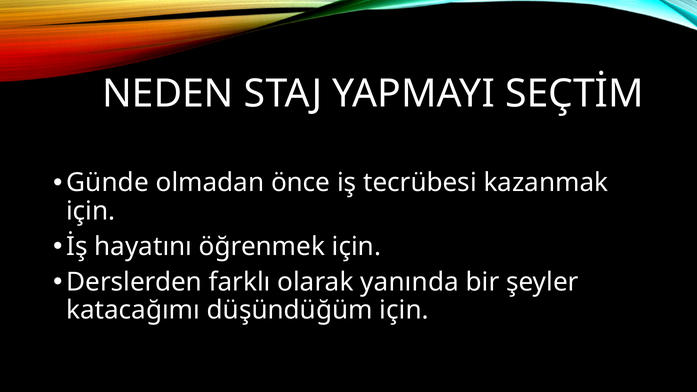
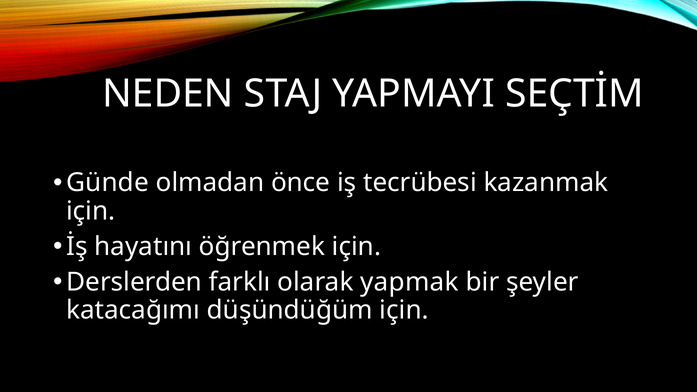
yanında: yanında -> yapmak
